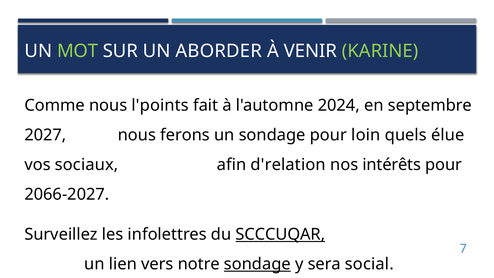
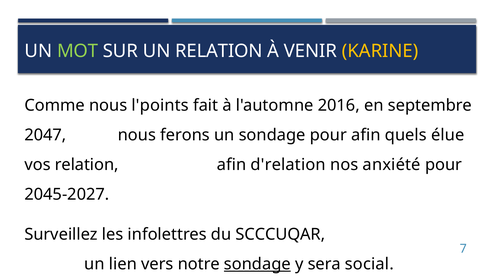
UN ABORDER: ABORDER -> RELATION
KARINE colour: light green -> yellow
2024: 2024 -> 2016
2027: 2027 -> 2047
pour loin: loin -> afin
vos sociaux: sociaux -> relation
intérêts: intérêts -> anxiété
2066-2027: 2066-2027 -> 2045-2027
SCCCUQAR underline: present -> none
